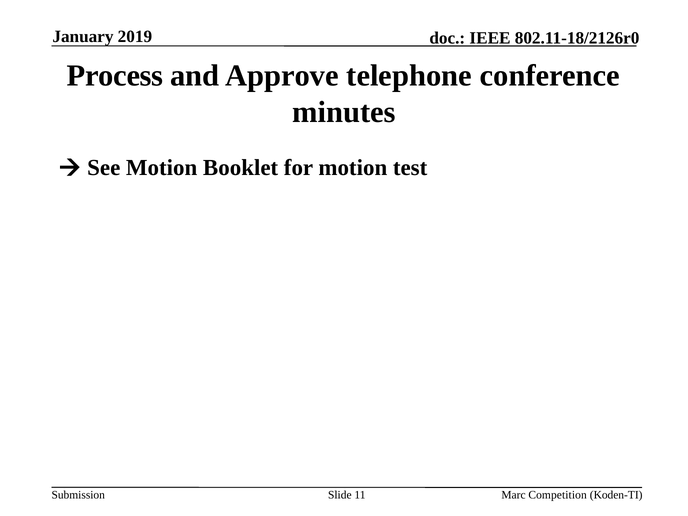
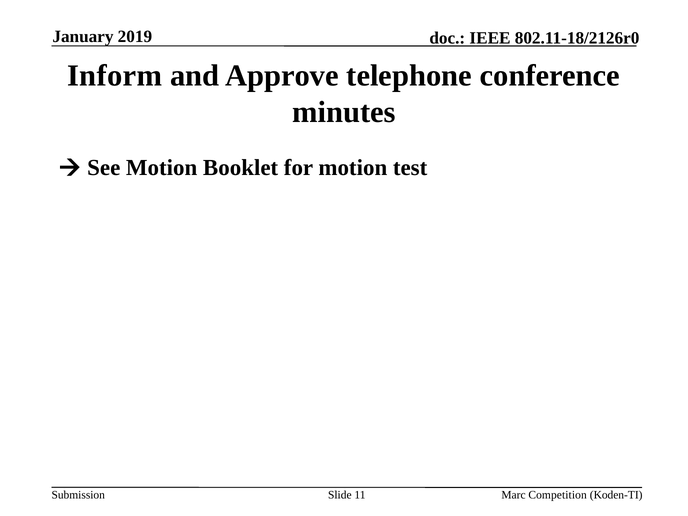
Process: Process -> Inform
